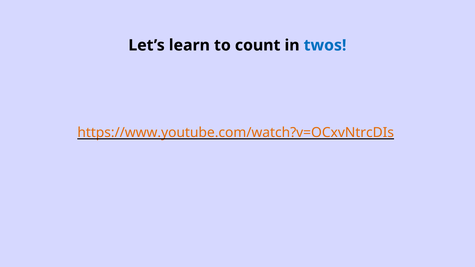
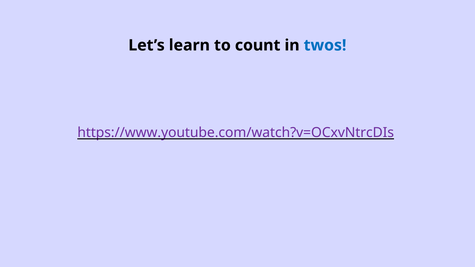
https://www.youtube.com/watch?v=OCxvNtrcDIs colour: orange -> purple
